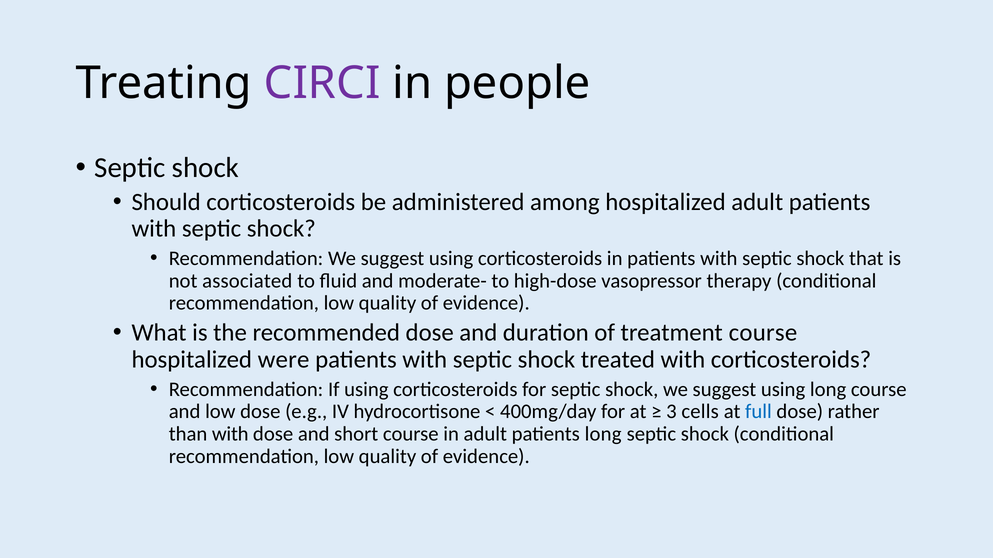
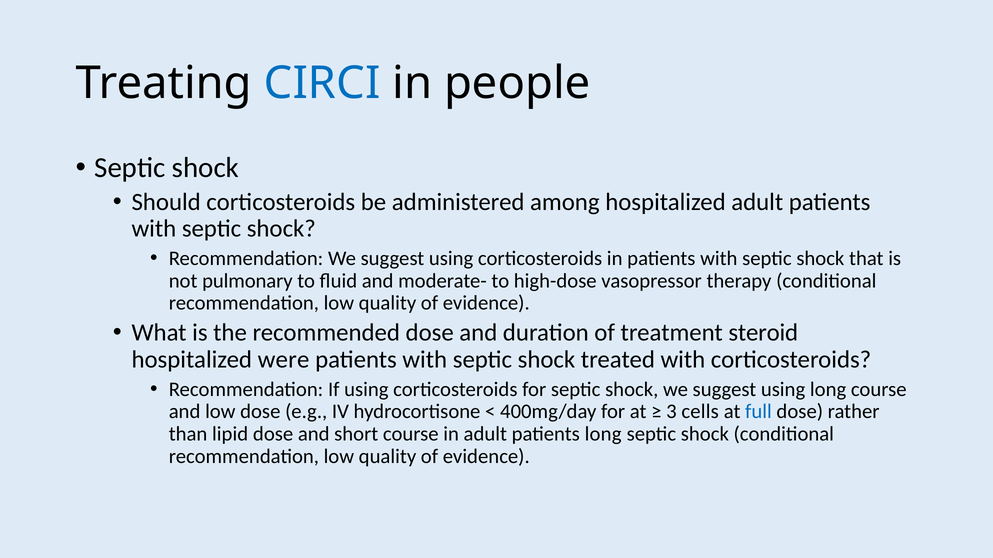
CIRCI colour: purple -> blue
associated: associated -> pulmonary
treatment course: course -> steroid
than with: with -> lipid
